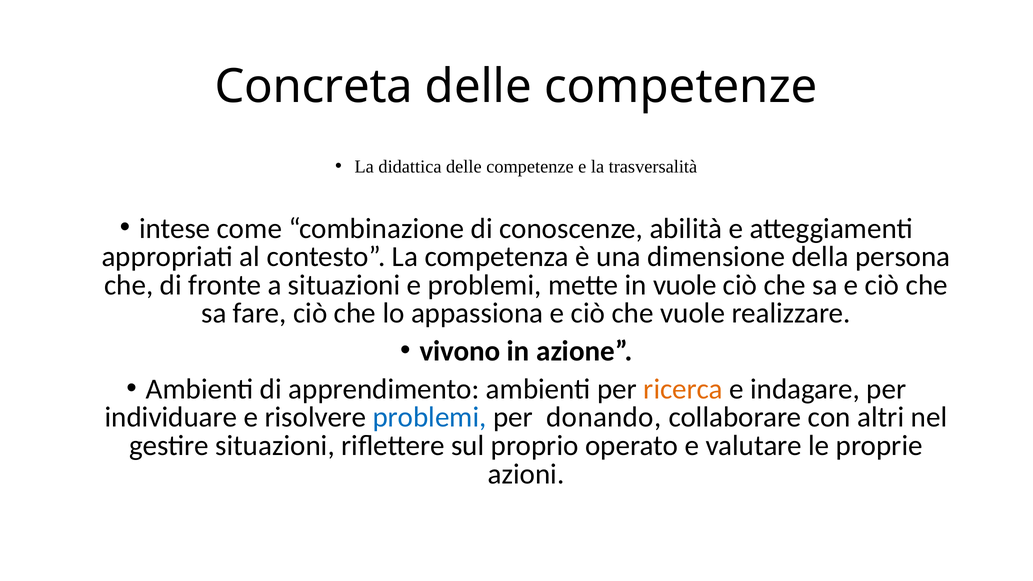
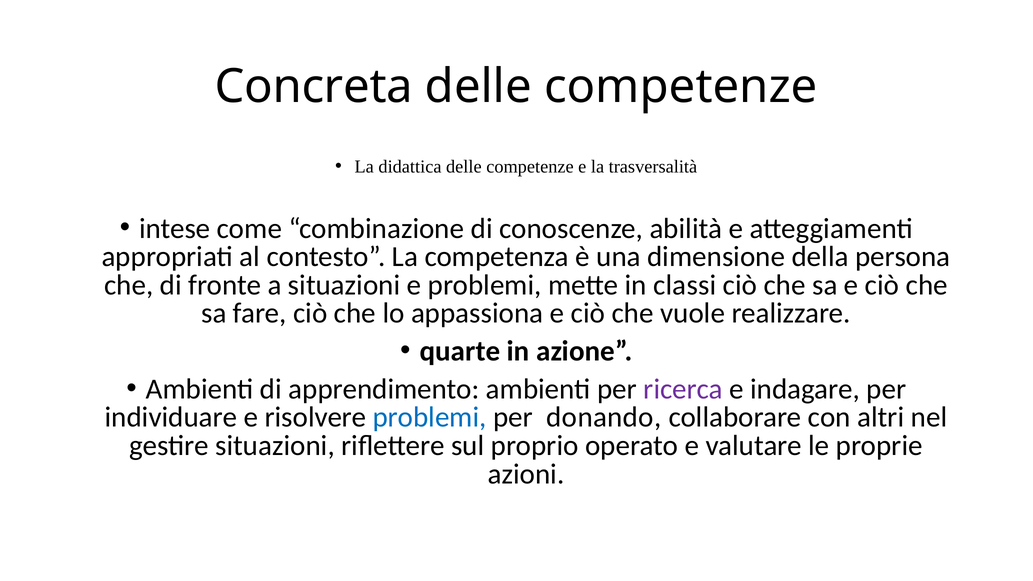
in vuole: vuole -> classi
vivono: vivono -> quarte
ricerca colour: orange -> purple
